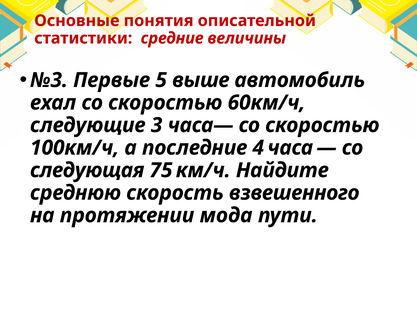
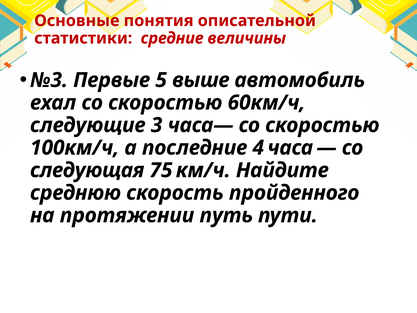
взвешенного: взвешенного -> пройденного
мода: мода -> путь
